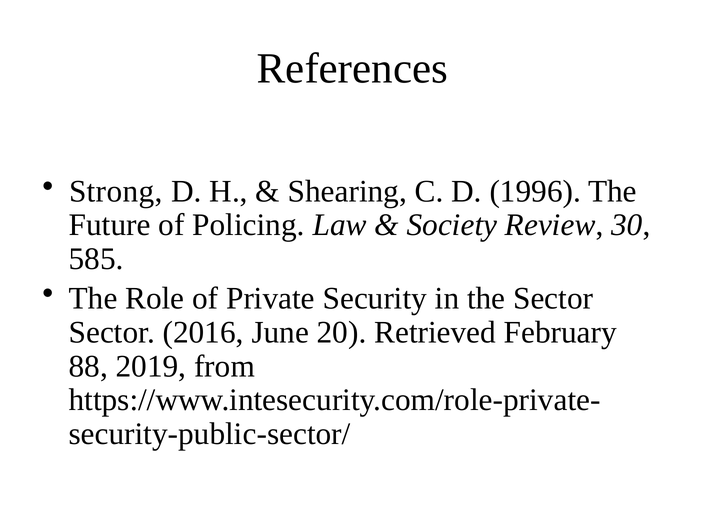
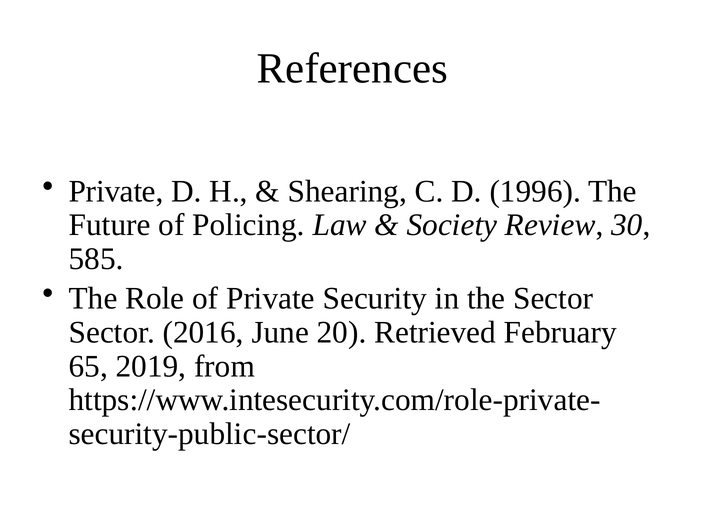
Strong at (116, 191): Strong -> Private
88: 88 -> 65
